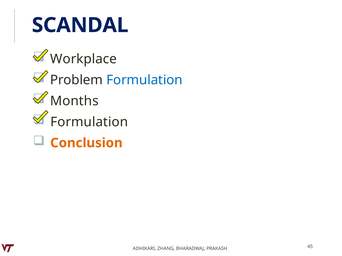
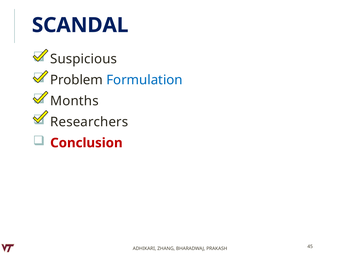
Workplace: Workplace -> Suspicious
Formulation at (89, 122): Formulation -> Researchers
Conclusion colour: orange -> red
